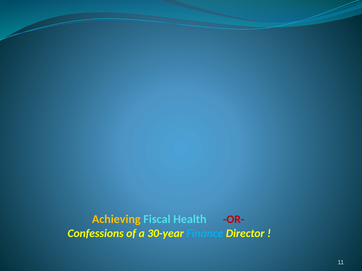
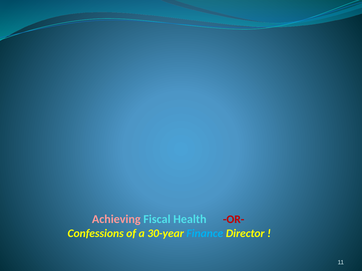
Achieving colour: yellow -> pink
